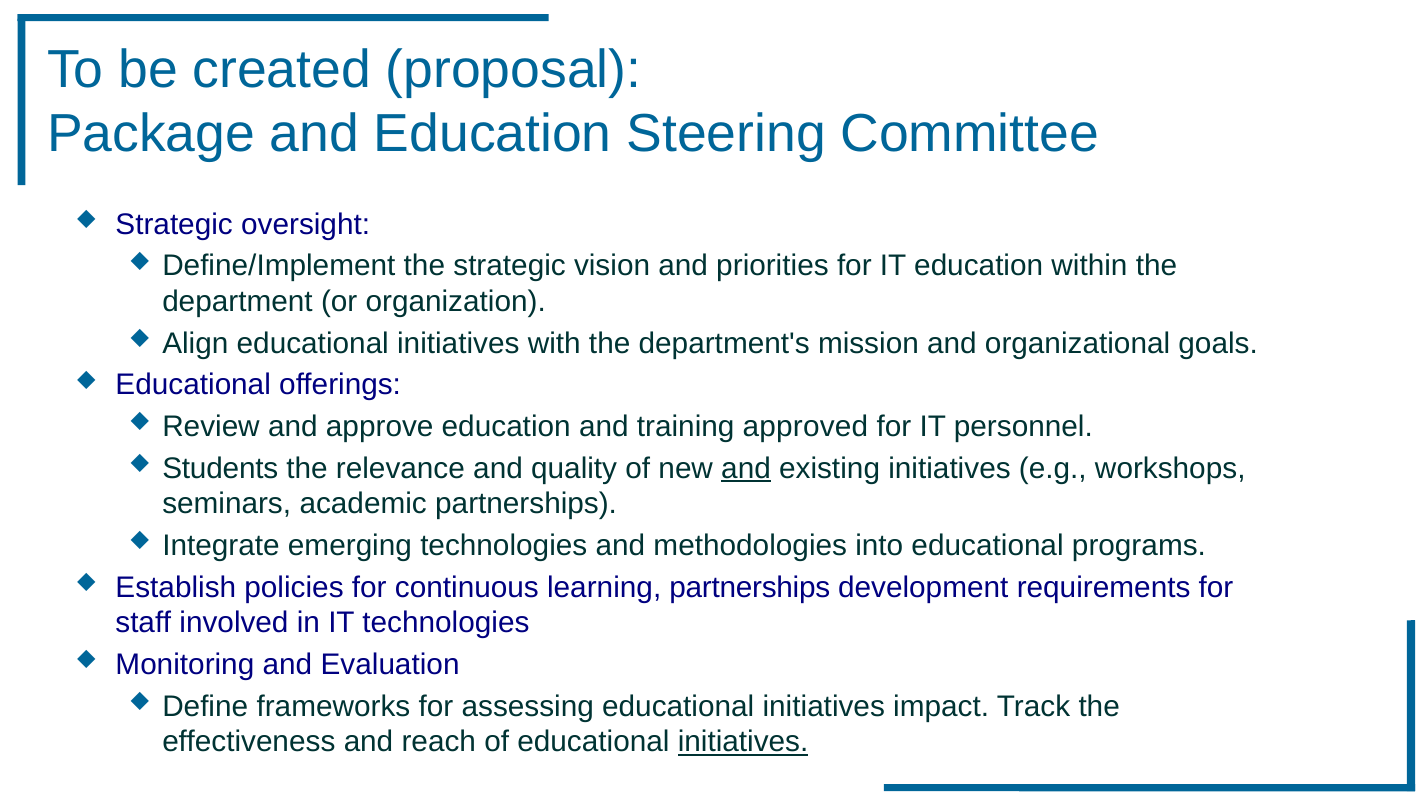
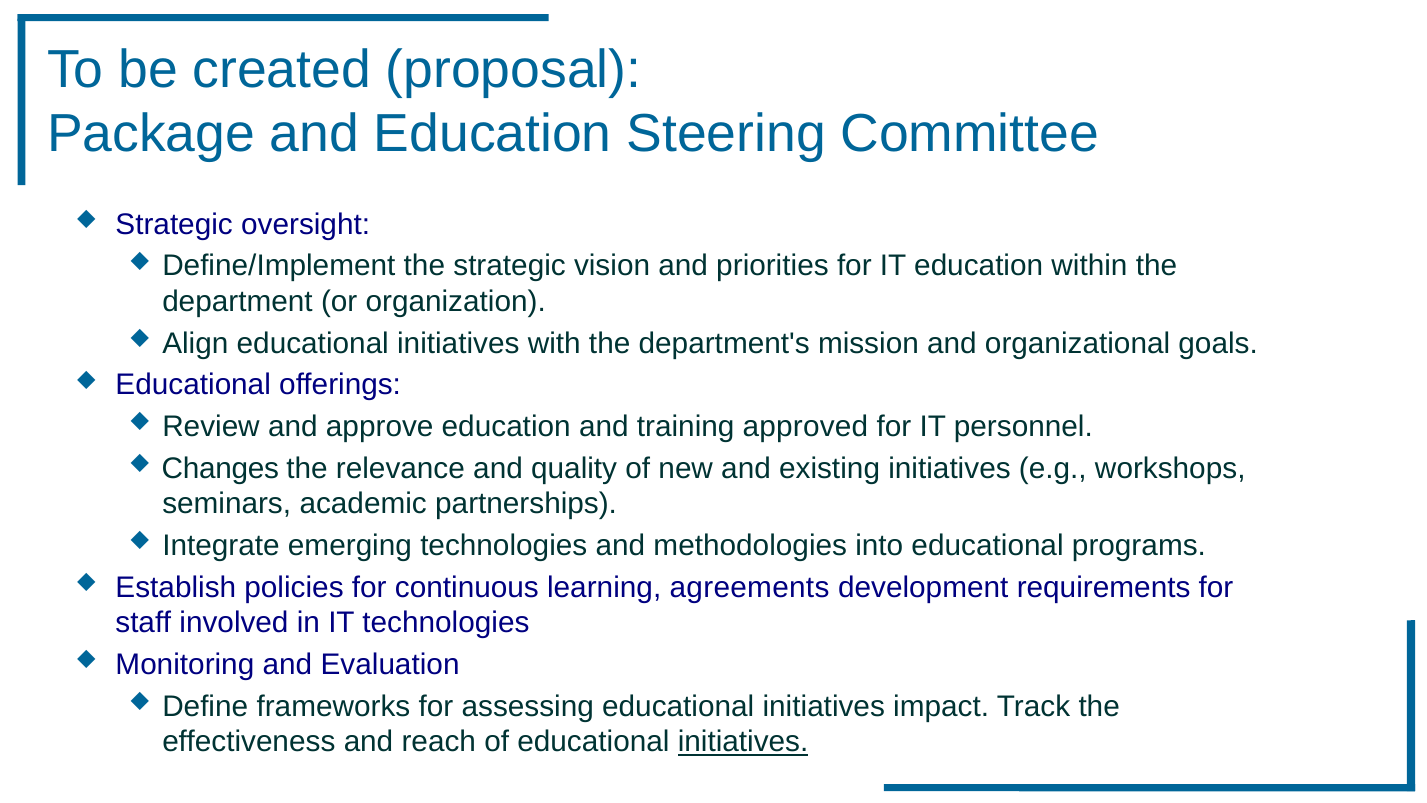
Students: Students -> Changes
and at (746, 468) underline: present -> none
learning partnerships: partnerships -> agreements
